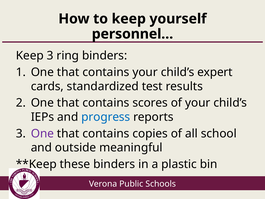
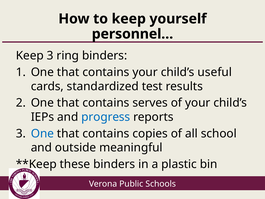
expert: expert -> useful
scores: scores -> serves
One at (42, 133) colour: purple -> blue
